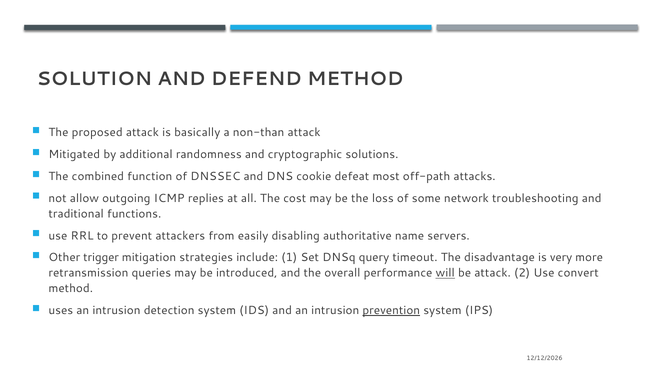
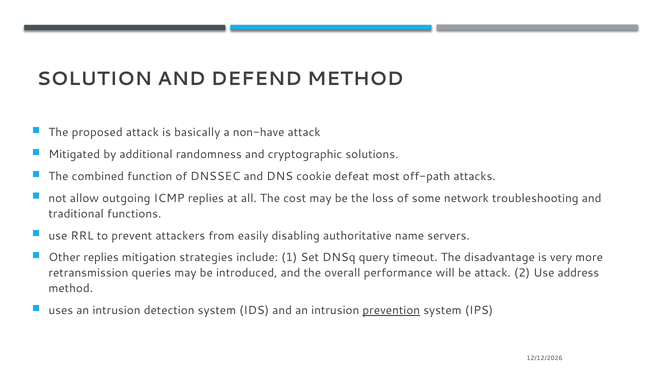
non-than: non-than -> non-have
Other trigger: trigger -> replies
will underline: present -> none
convert: convert -> address
